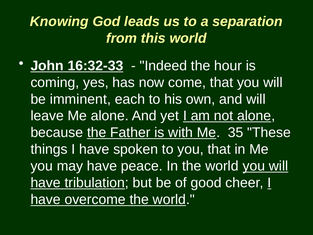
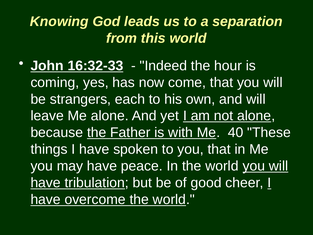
imminent: imminent -> strangers
35: 35 -> 40
